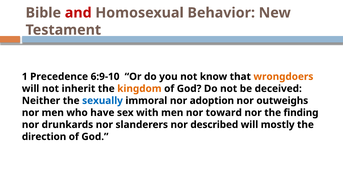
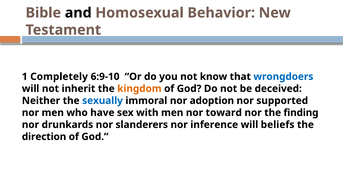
and colour: red -> black
Precedence: Precedence -> Completely
wrongdoers colour: orange -> blue
outweighs: outweighs -> supported
described: described -> inference
mostly: mostly -> beliefs
